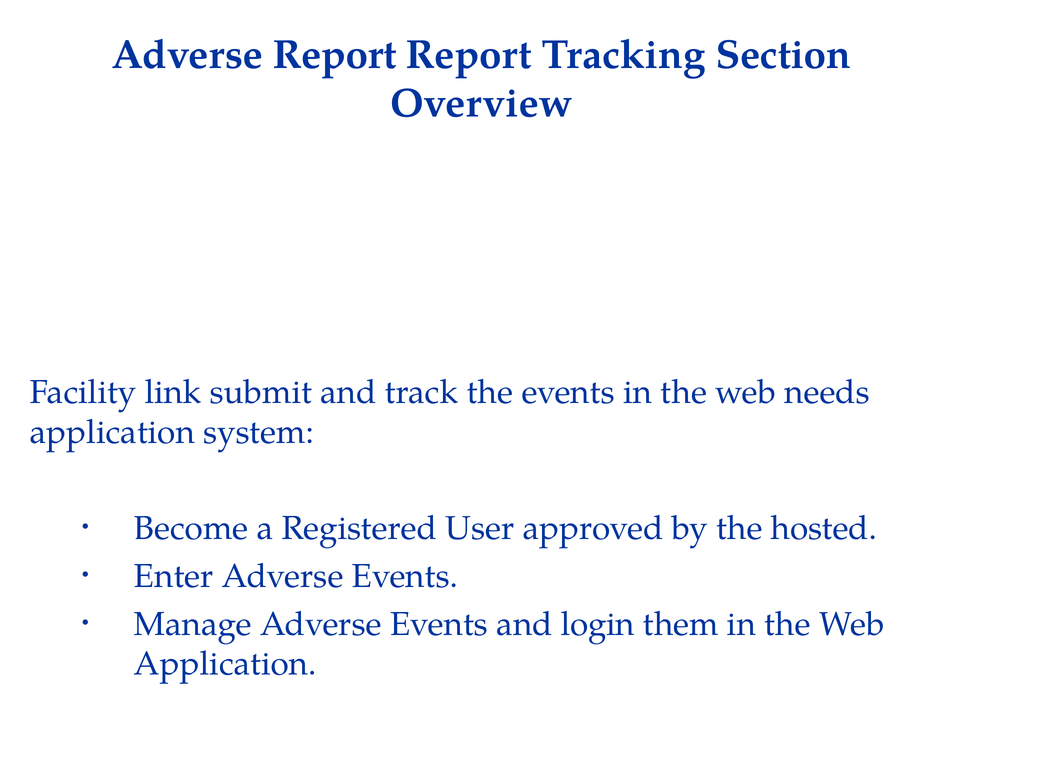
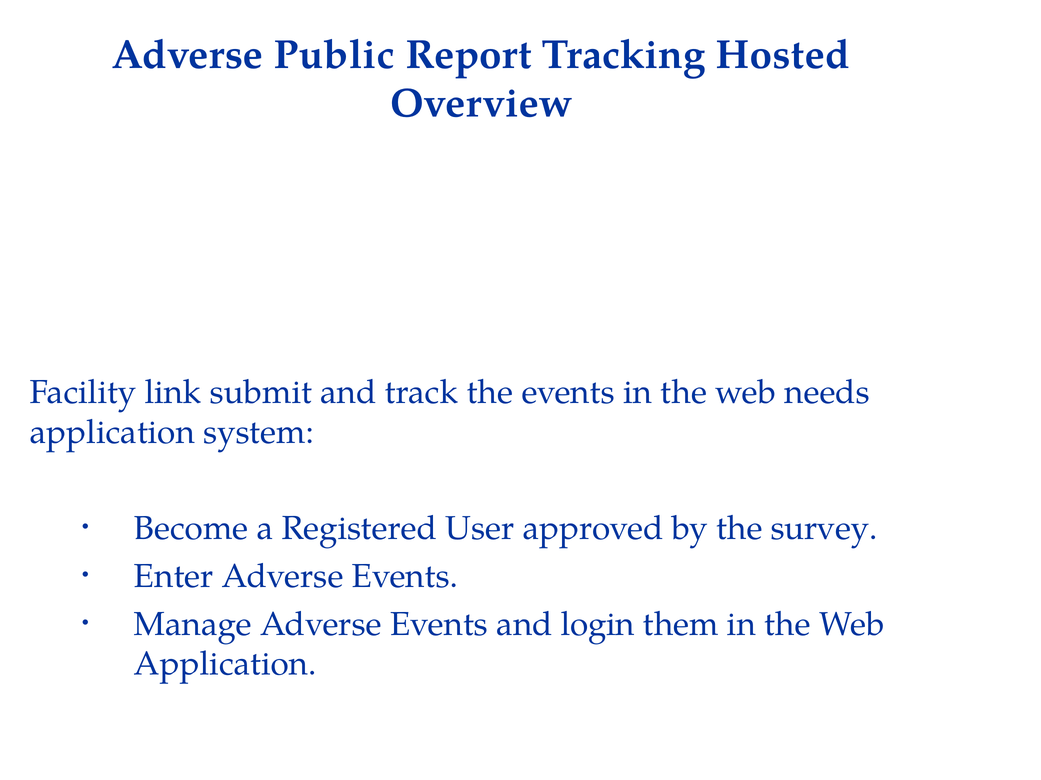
Adverse Report: Report -> Public
Section: Section -> Hosted
hosted: hosted -> survey
